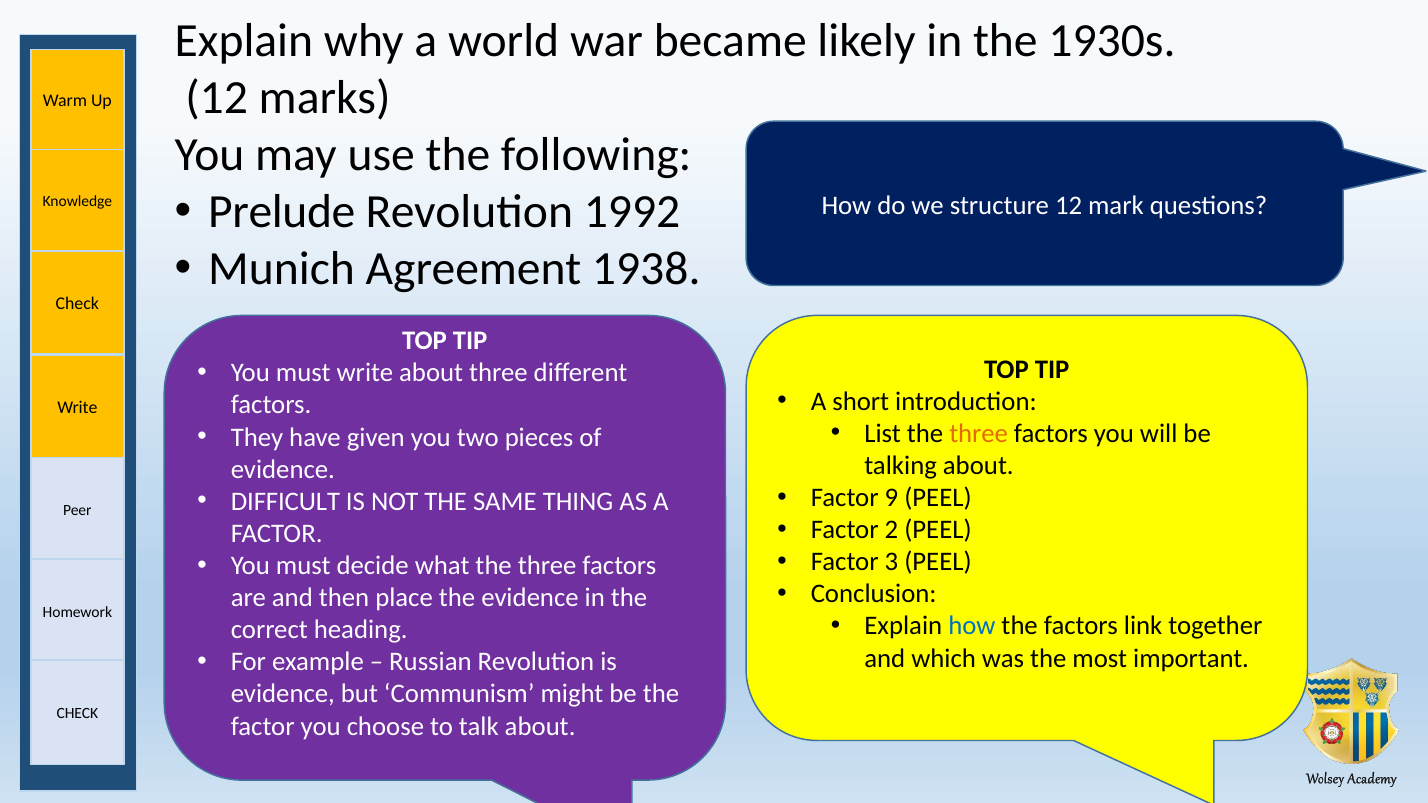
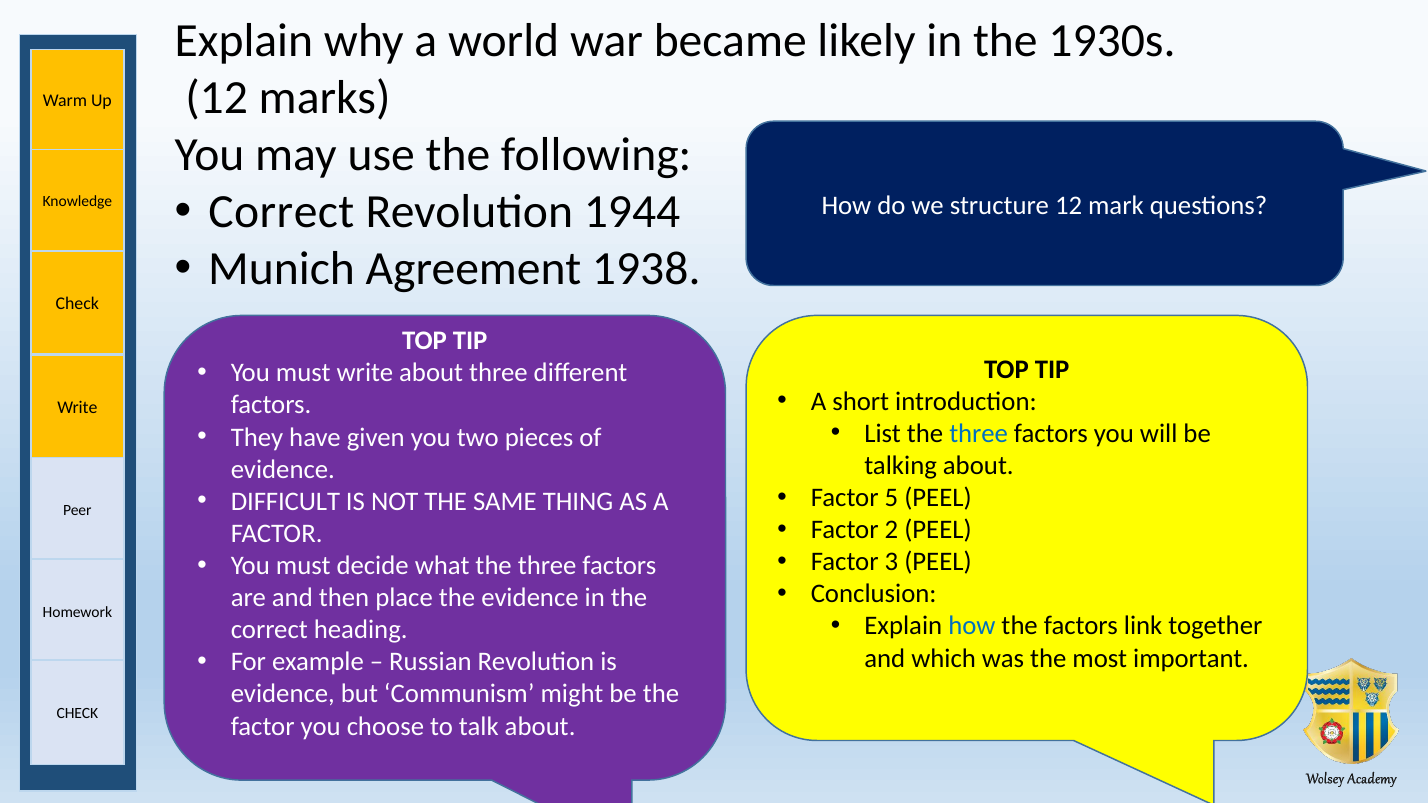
Prelude at (282, 212): Prelude -> Correct
1992: 1992 -> 1944
three at (979, 434) colour: orange -> blue
9: 9 -> 5
